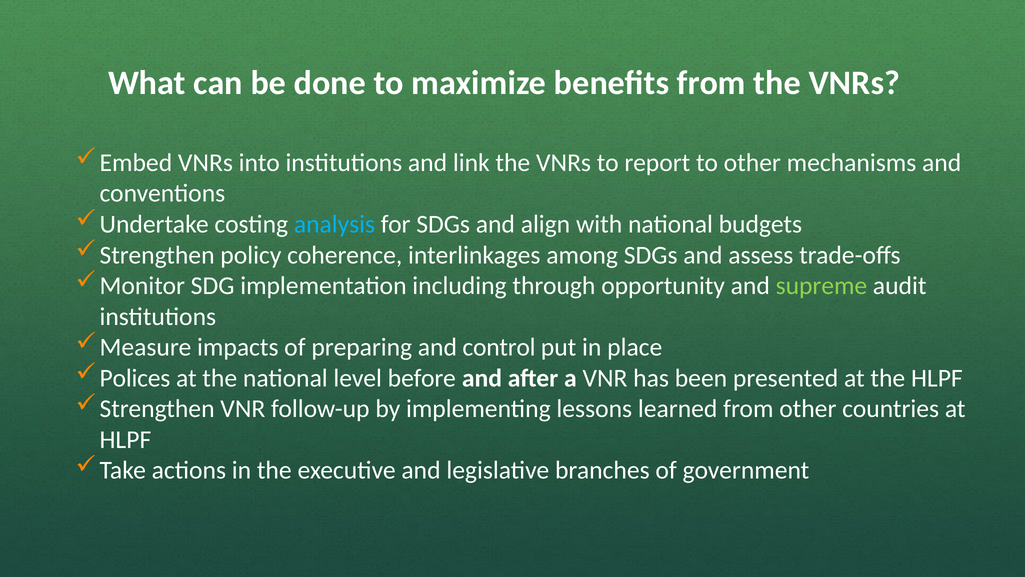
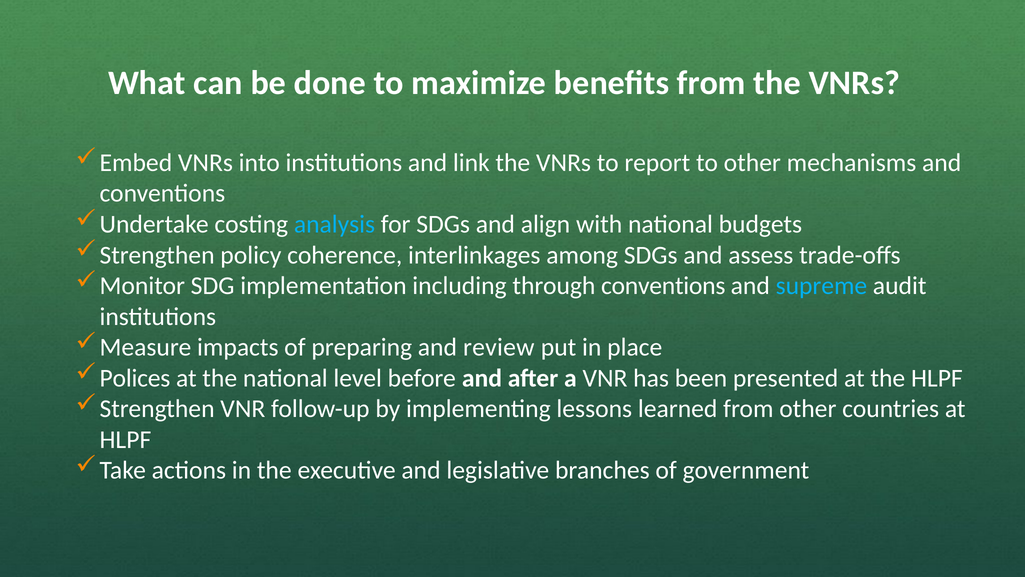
through opportunity: opportunity -> conventions
supreme colour: light green -> light blue
control: control -> review
